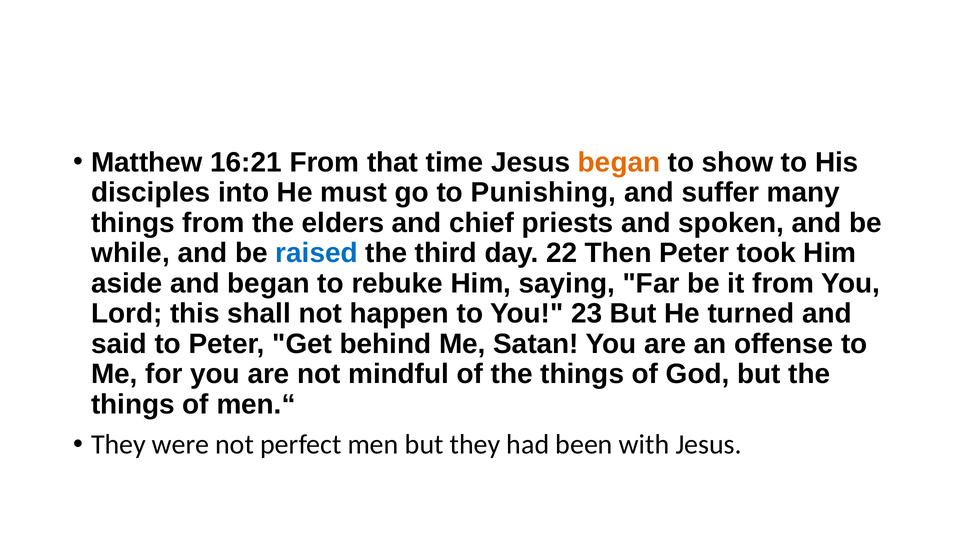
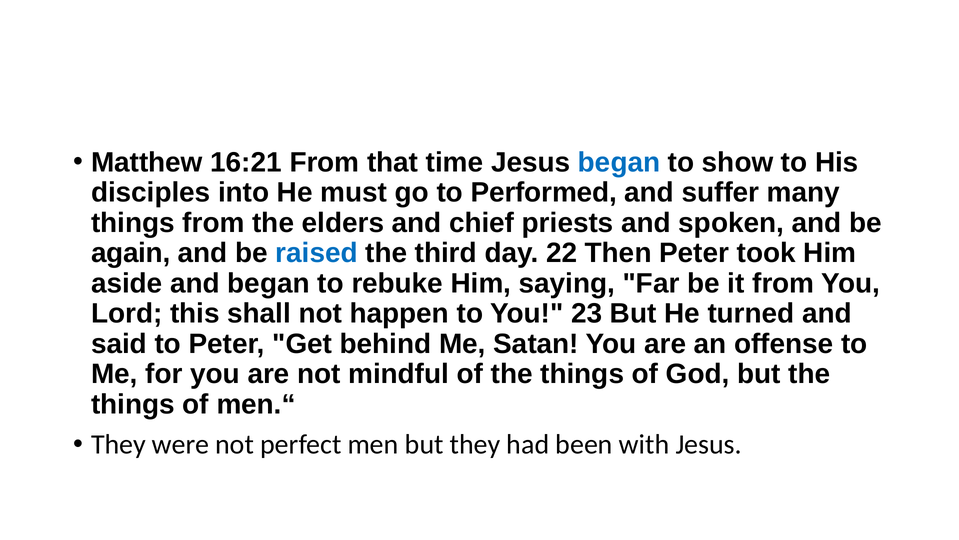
began at (619, 162) colour: orange -> blue
Punishing: Punishing -> Performed
while: while -> again
